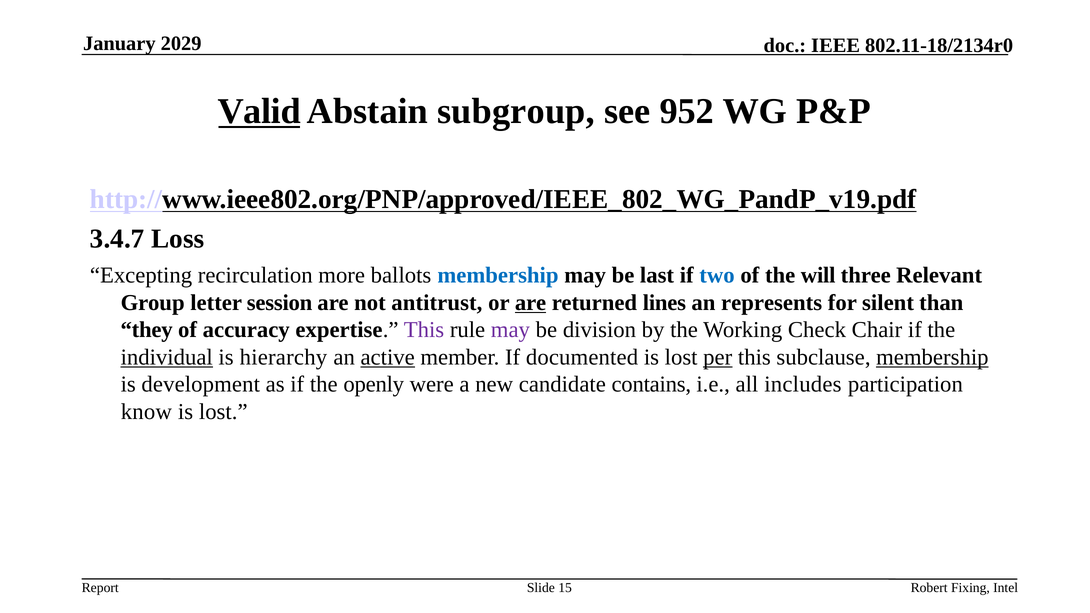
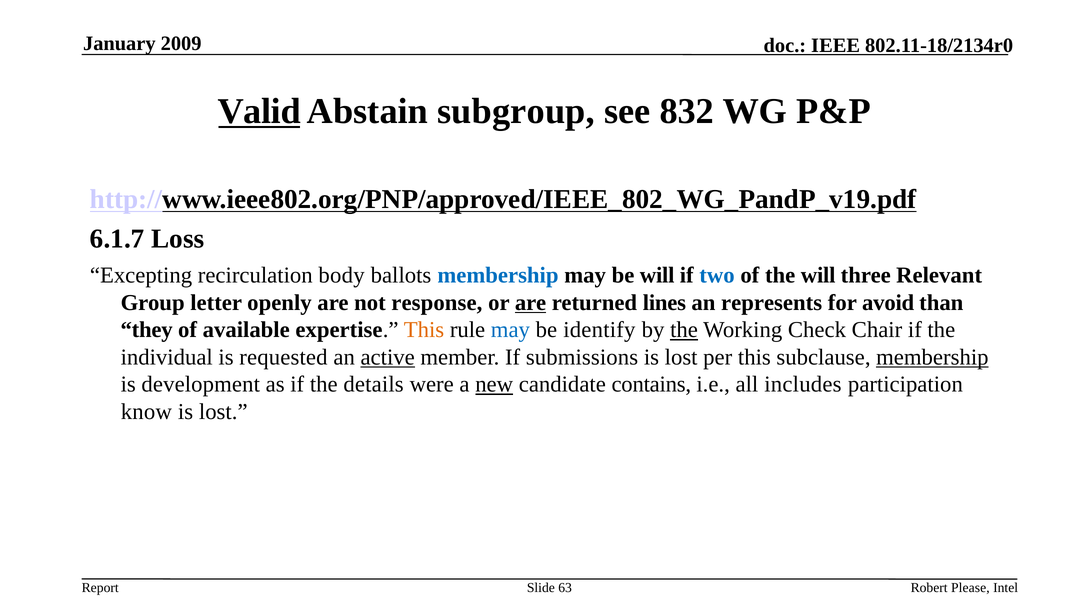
2029: 2029 -> 2009
952: 952 -> 832
3.4.7: 3.4.7 -> 6.1.7
more: more -> body
be last: last -> will
session: session -> openly
antitrust: antitrust -> response
silent: silent -> avoid
accuracy: accuracy -> available
This at (424, 330) colour: purple -> orange
may at (510, 330) colour: purple -> blue
division: division -> identify
the at (684, 330) underline: none -> present
individual underline: present -> none
hierarchy: hierarchy -> requested
documented: documented -> submissions
per underline: present -> none
openly: openly -> details
new underline: none -> present
15: 15 -> 63
Fixing: Fixing -> Please
